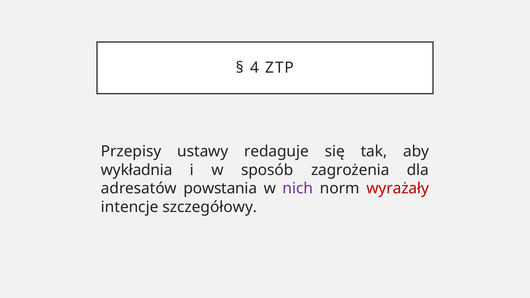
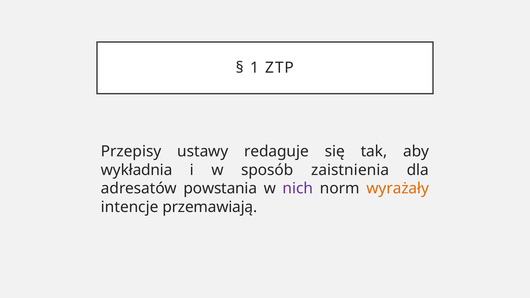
4: 4 -> 1
zagrożenia: zagrożenia -> zaistnienia
wyrażały colour: red -> orange
szczegółowy: szczegółowy -> przemawiają
